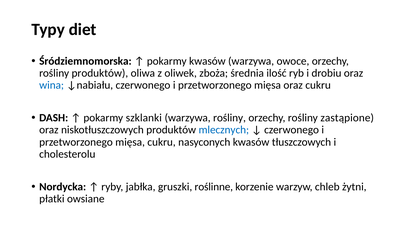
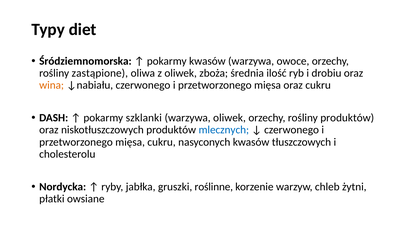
rośliny produktów: produktów -> zastąpione
wina colour: blue -> orange
warzywa rośliny: rośliny -> oliwek
rośliny zastąpione: zastąpione -> produktów
